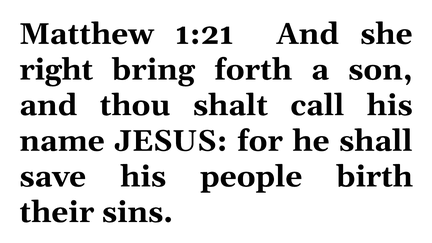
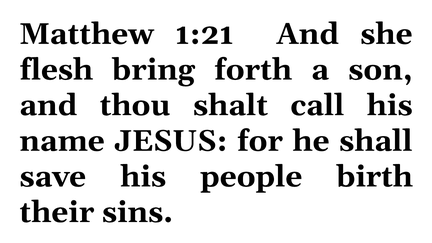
right: right -> flesh
